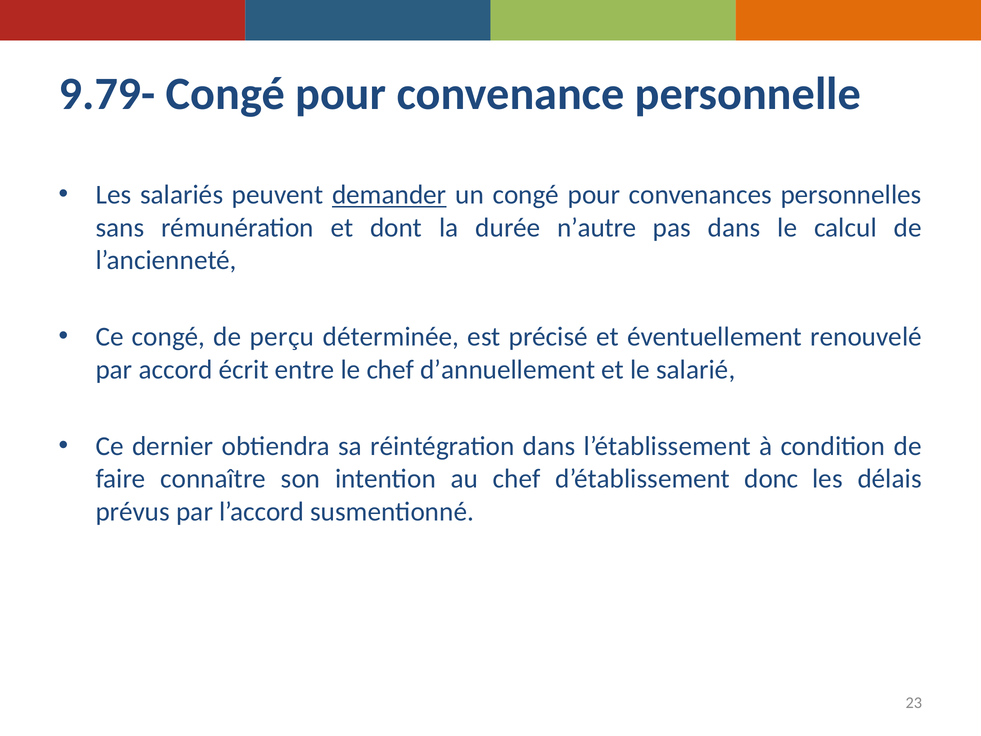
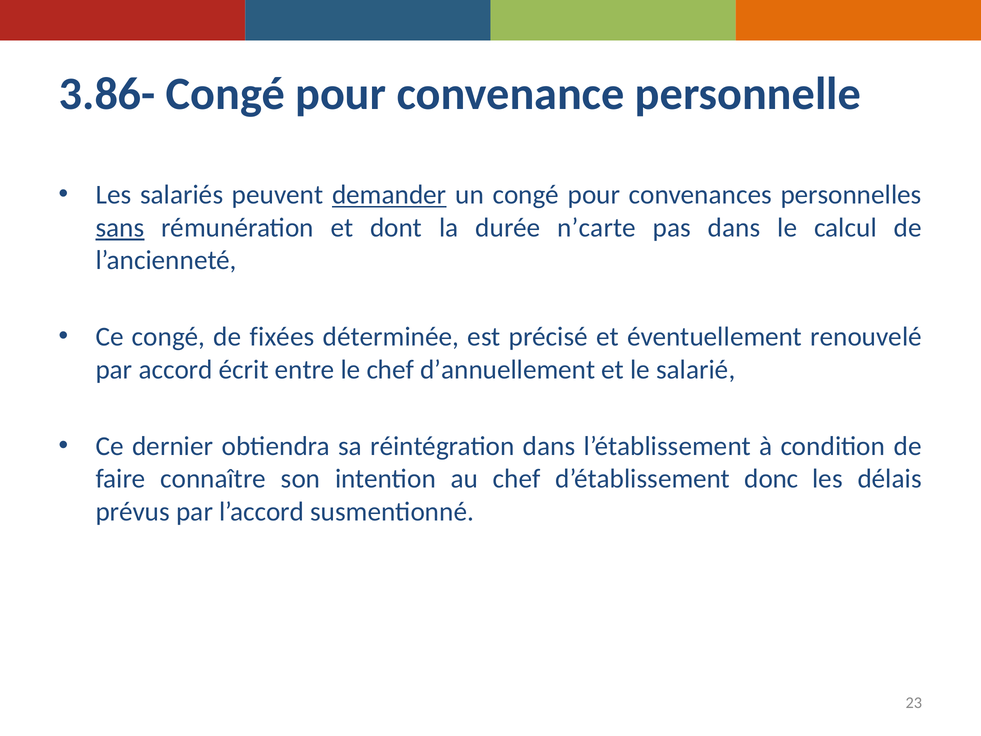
9.79-: 9.79- -> 3.86-
sans underline: none -> present
n’autre: n’autre -> n’carte
perçu: perçu -> fixées
